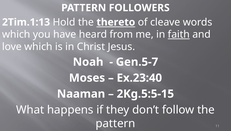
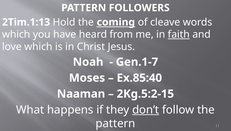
thereto: thereto -> coming
Gen.5-7: Gen.5-7 -> Gen.1-7
Ex.23:40: Ex.23:40 -> Ex.85:40
2Kg.5:5-15: 2Kg.5:5-15 -> 2Kg.5:2-15
don’t underline: none -> present
